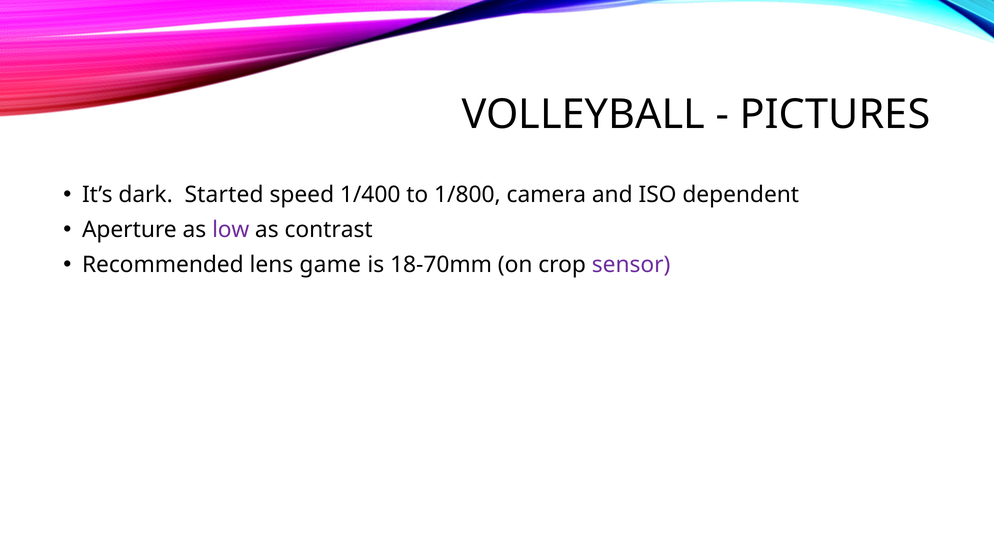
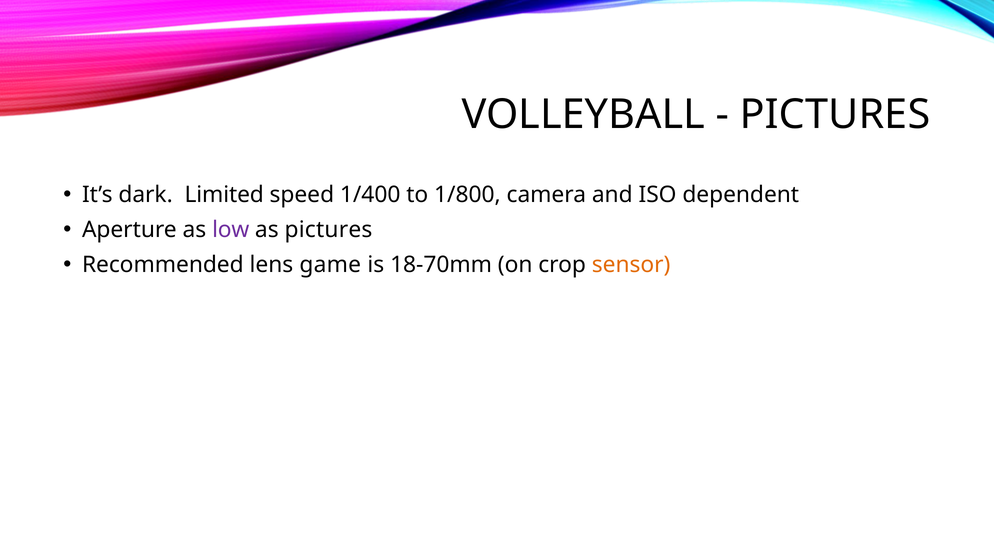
Started: Started -> Limited
as contrast: contrast -> pictures
sensor colour: purple -> orange
